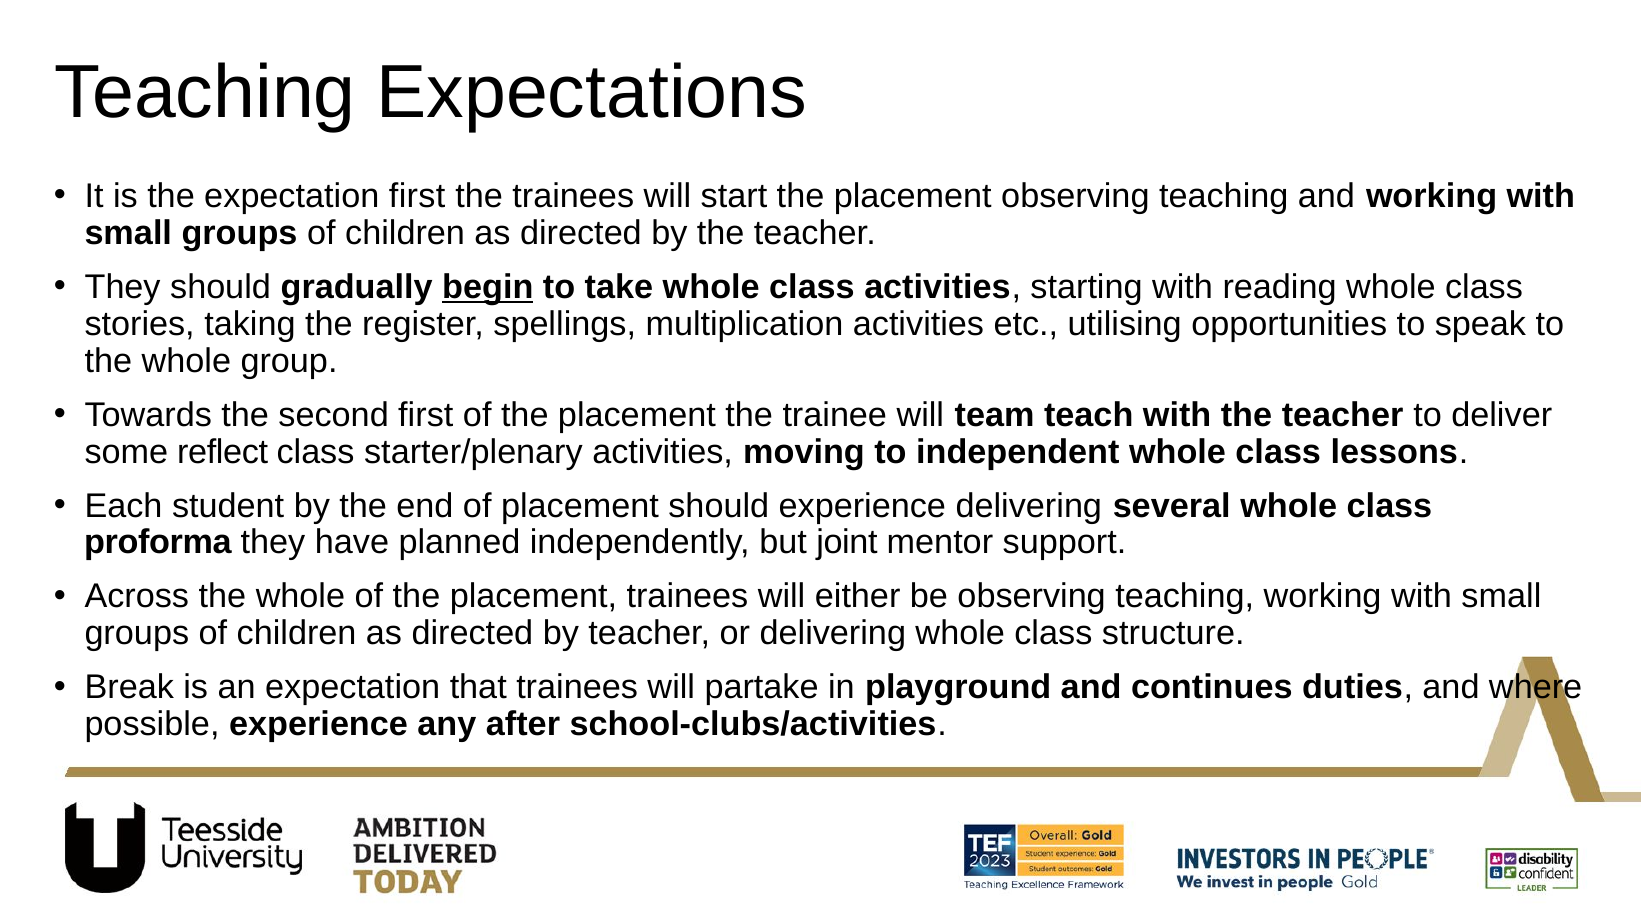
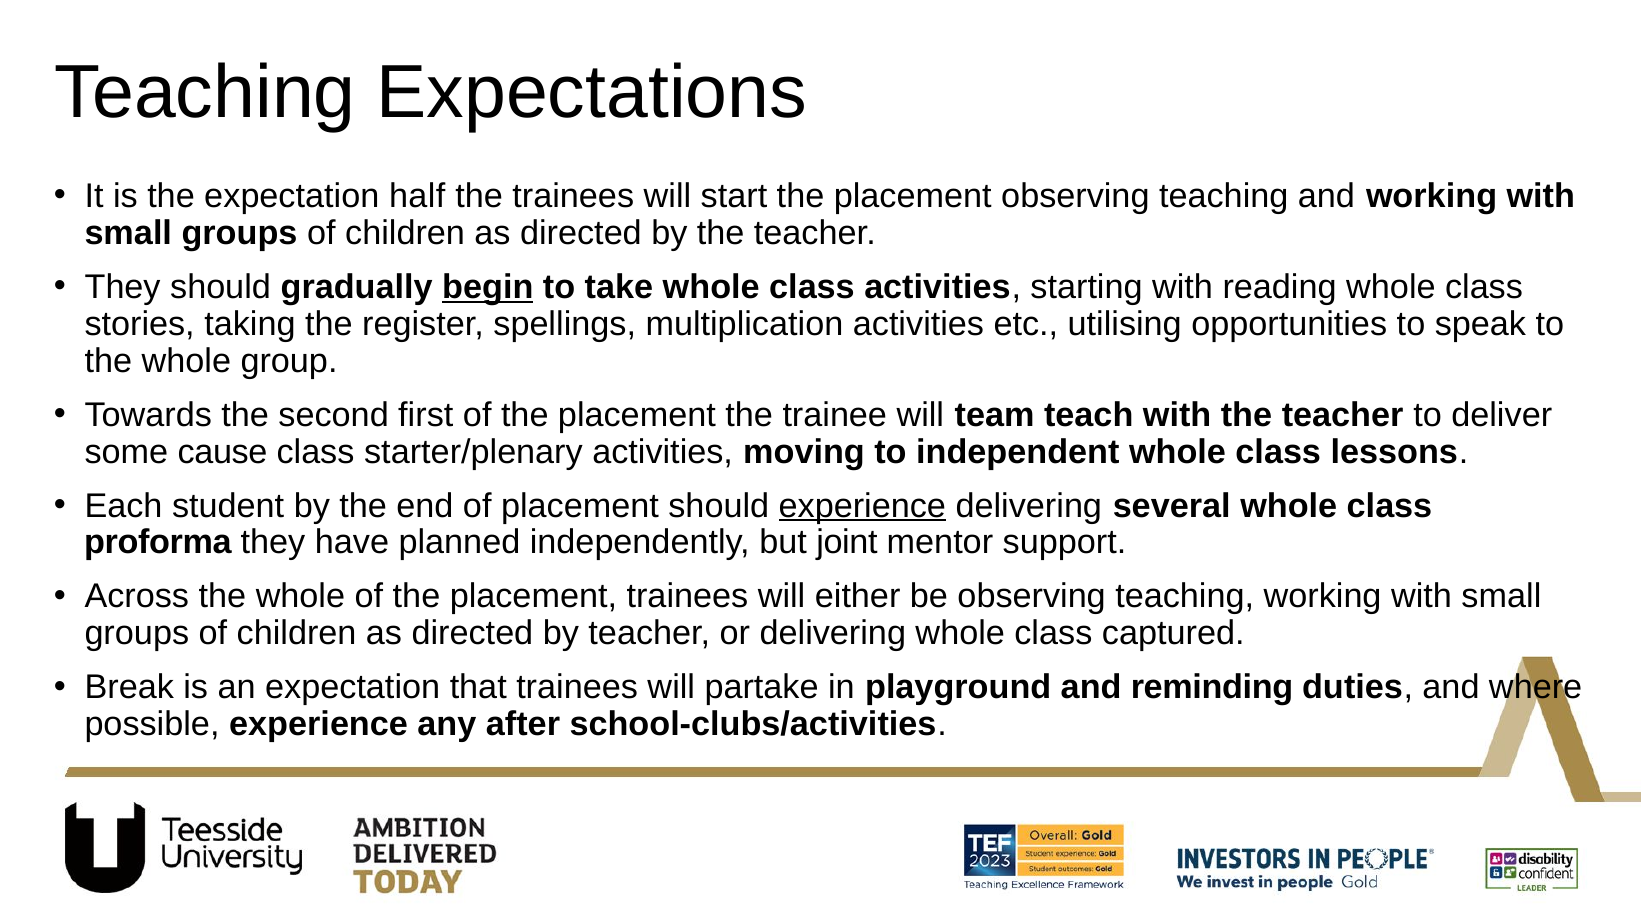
expectation first: first -> half
reflect: reflect -> cause
experience at (862, 506) underline: none -> present
structure: structure -> captured
continues: continues -> reminding
